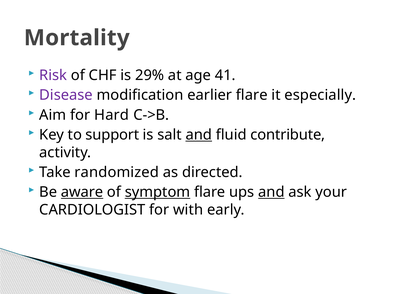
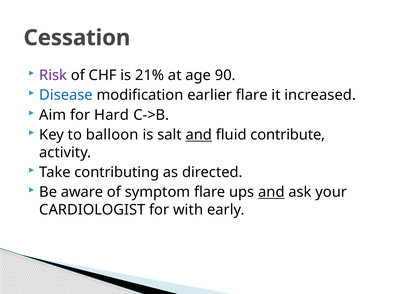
Mortality: Mortality -> Cessation
29%: 29% -> 21%
41: 41 -> 90
Disease colour: purple -> blue
especially: especially -> increased
support: support -> balloon
randomized: randomized -> contributing
aware underline: present -> none
symptom underline: present -> none
